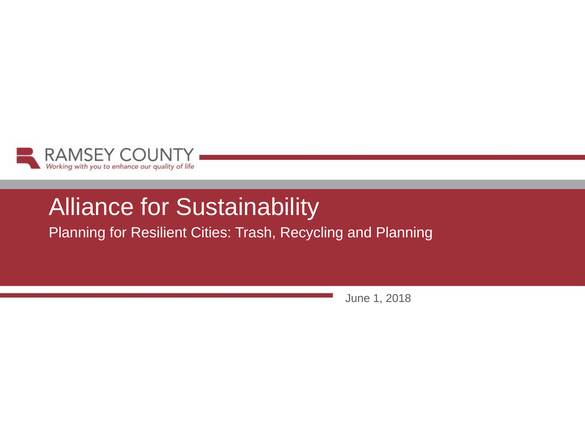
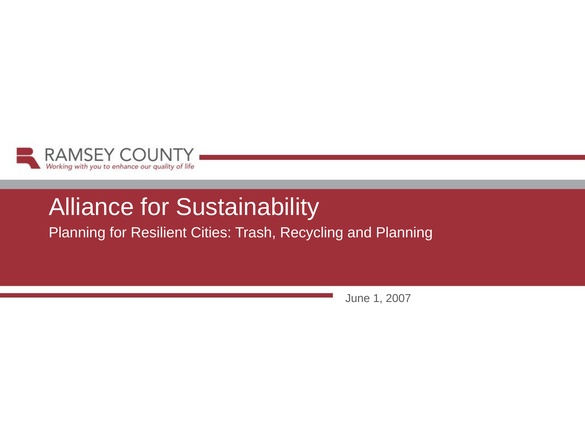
2018: 2018 -> 2007
